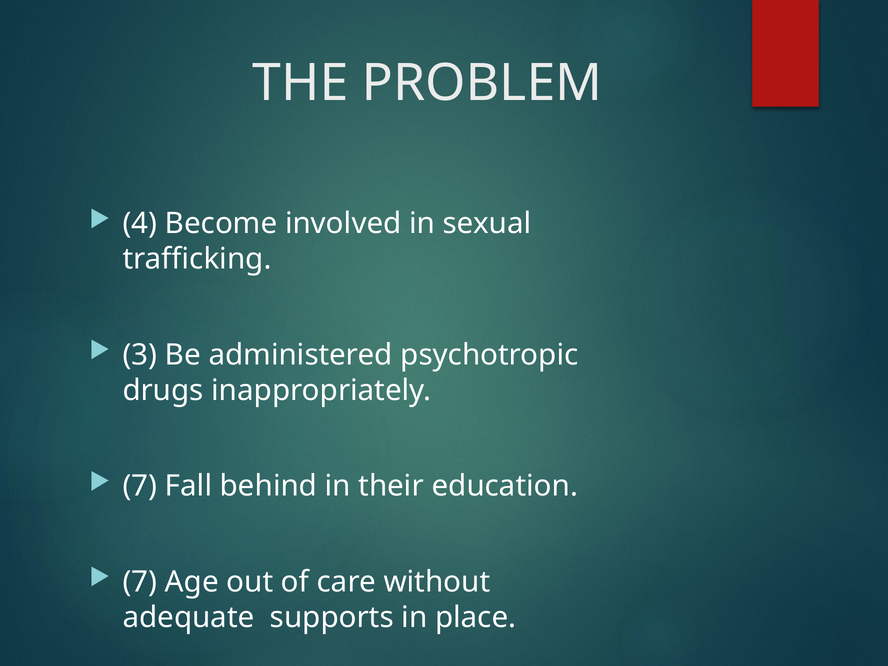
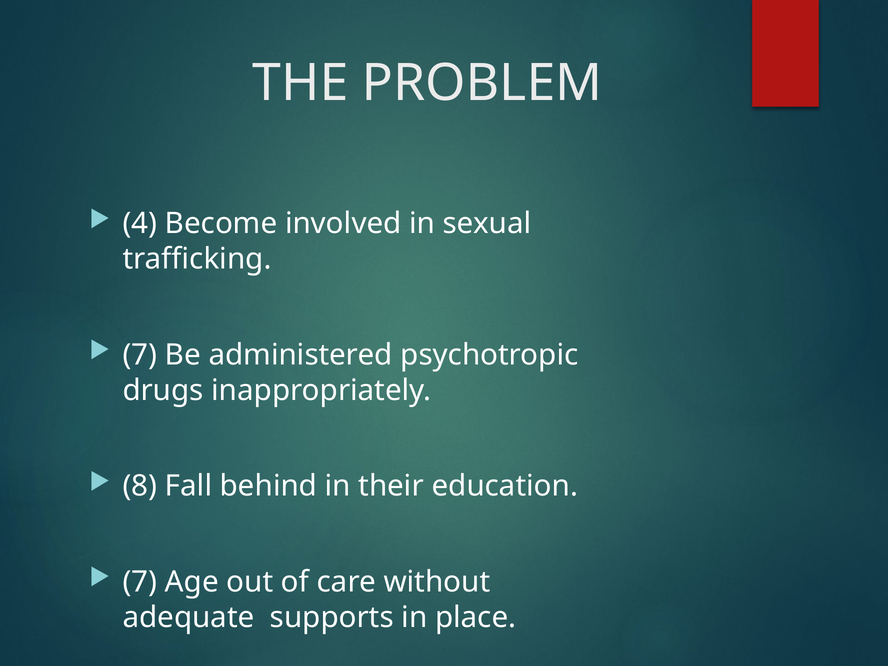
3 at (140, 355): 3 -> 7
7 at (140, 486): 7 -> 8
